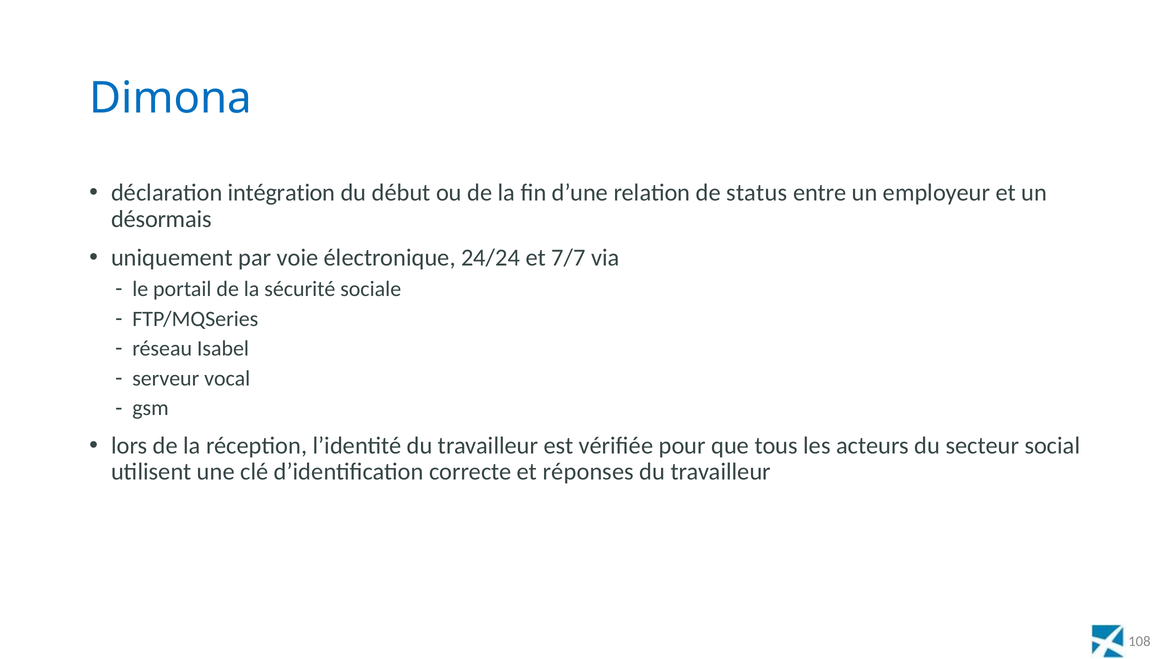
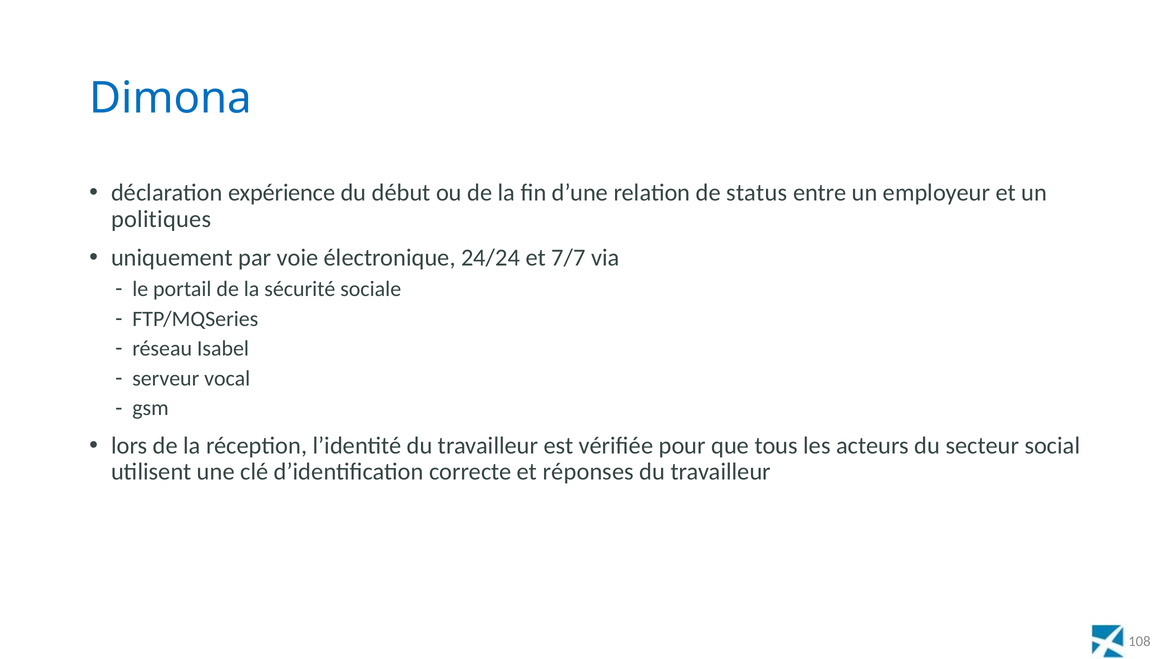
intégration: intégration -> expérience
désormais: désormais -> politiques
